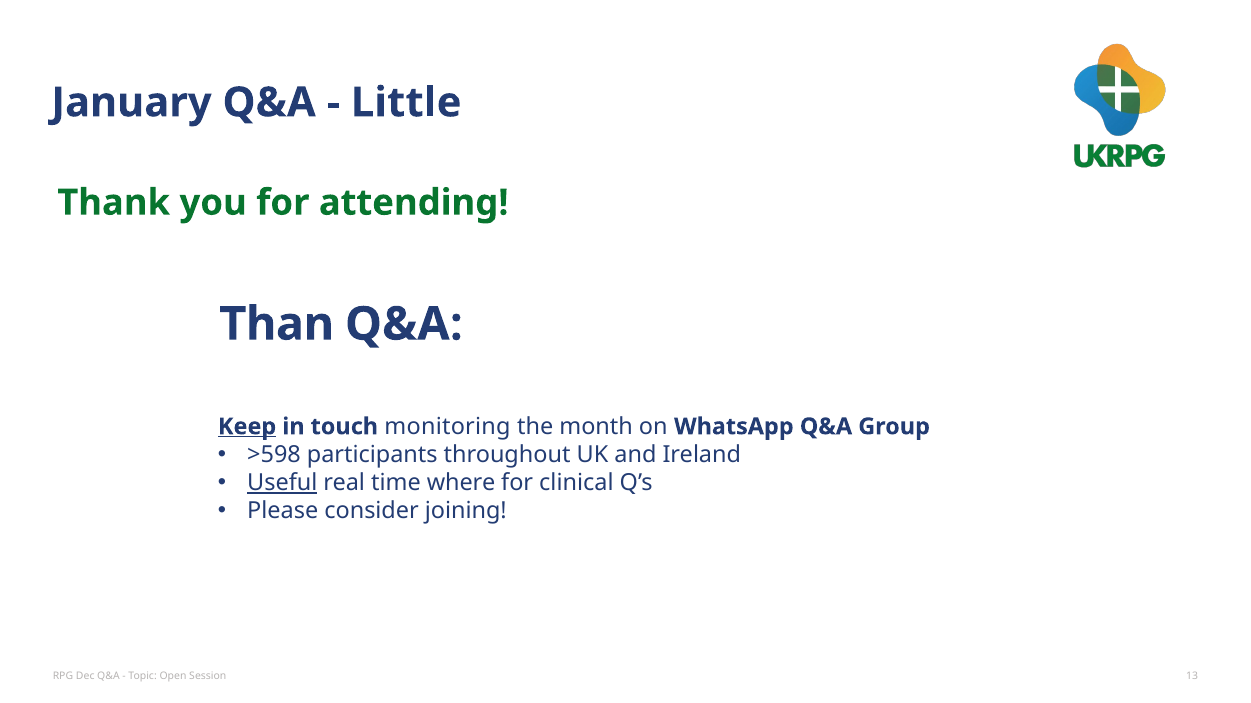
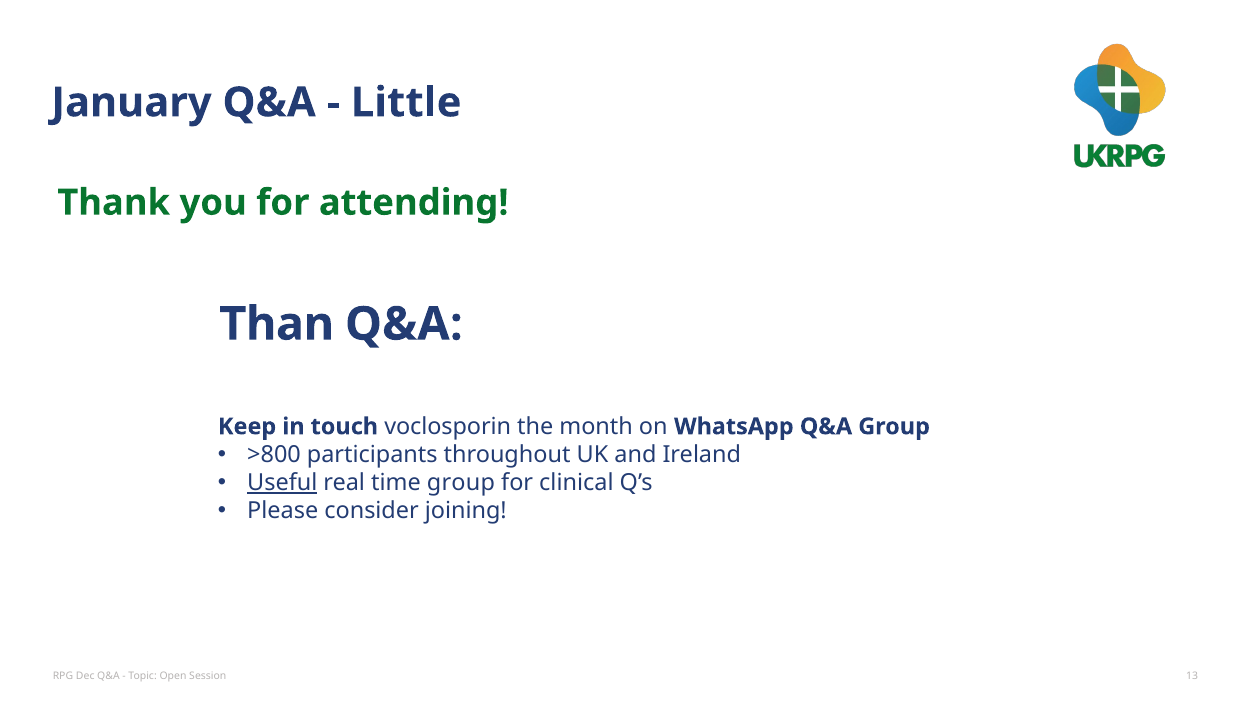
Keep underline: present -> none
monitoring: monitoring -> voclosporin
>598: >598 -> >800
time where: where -> group
